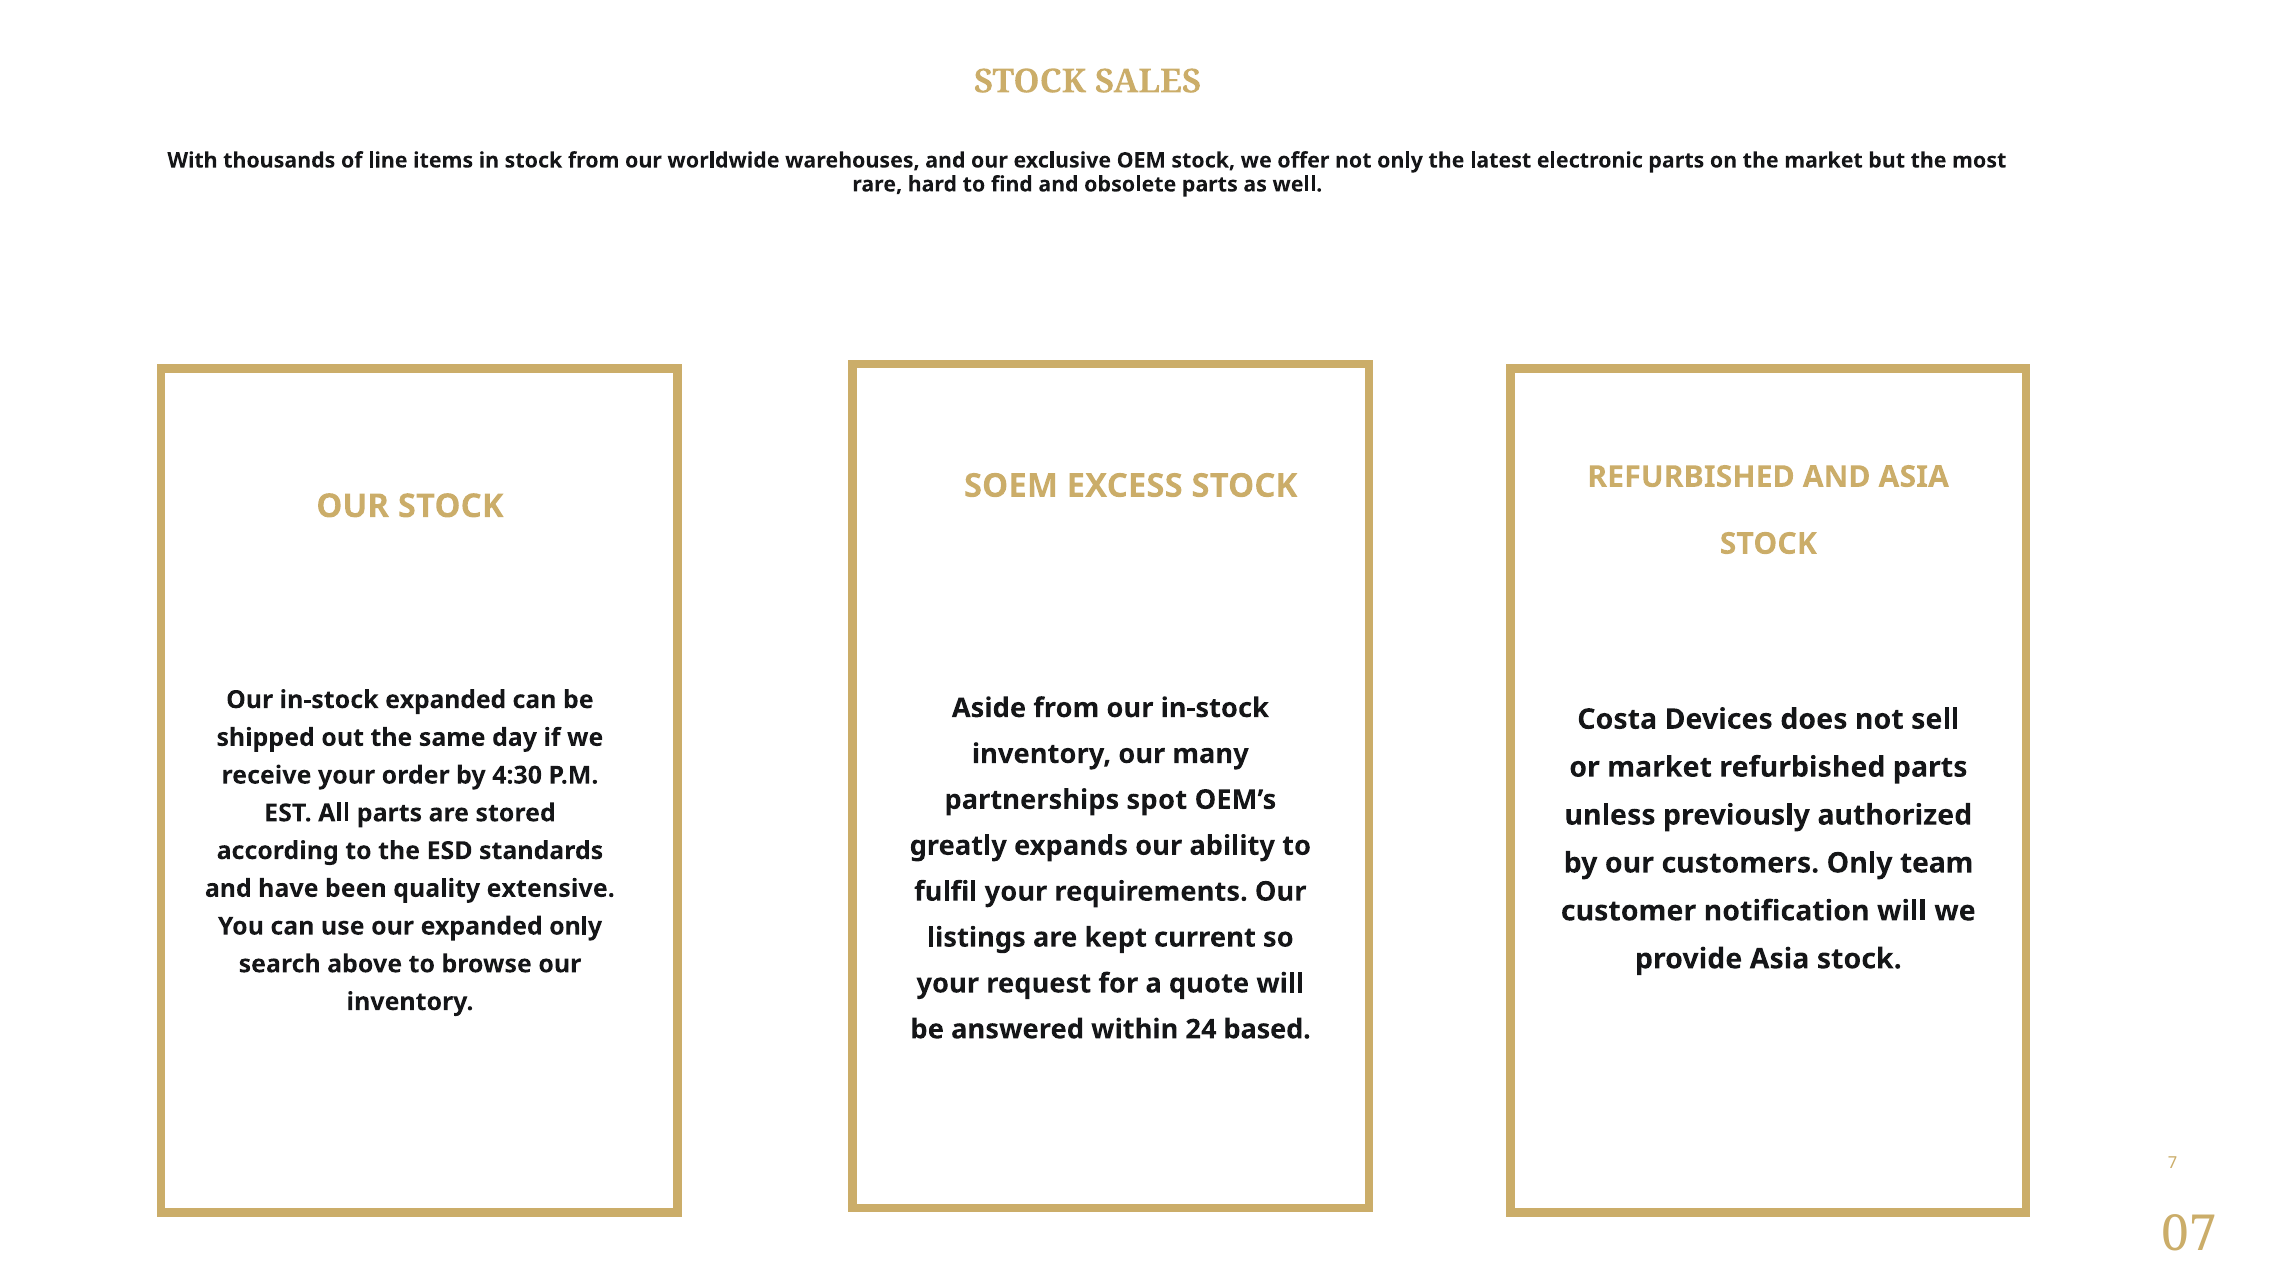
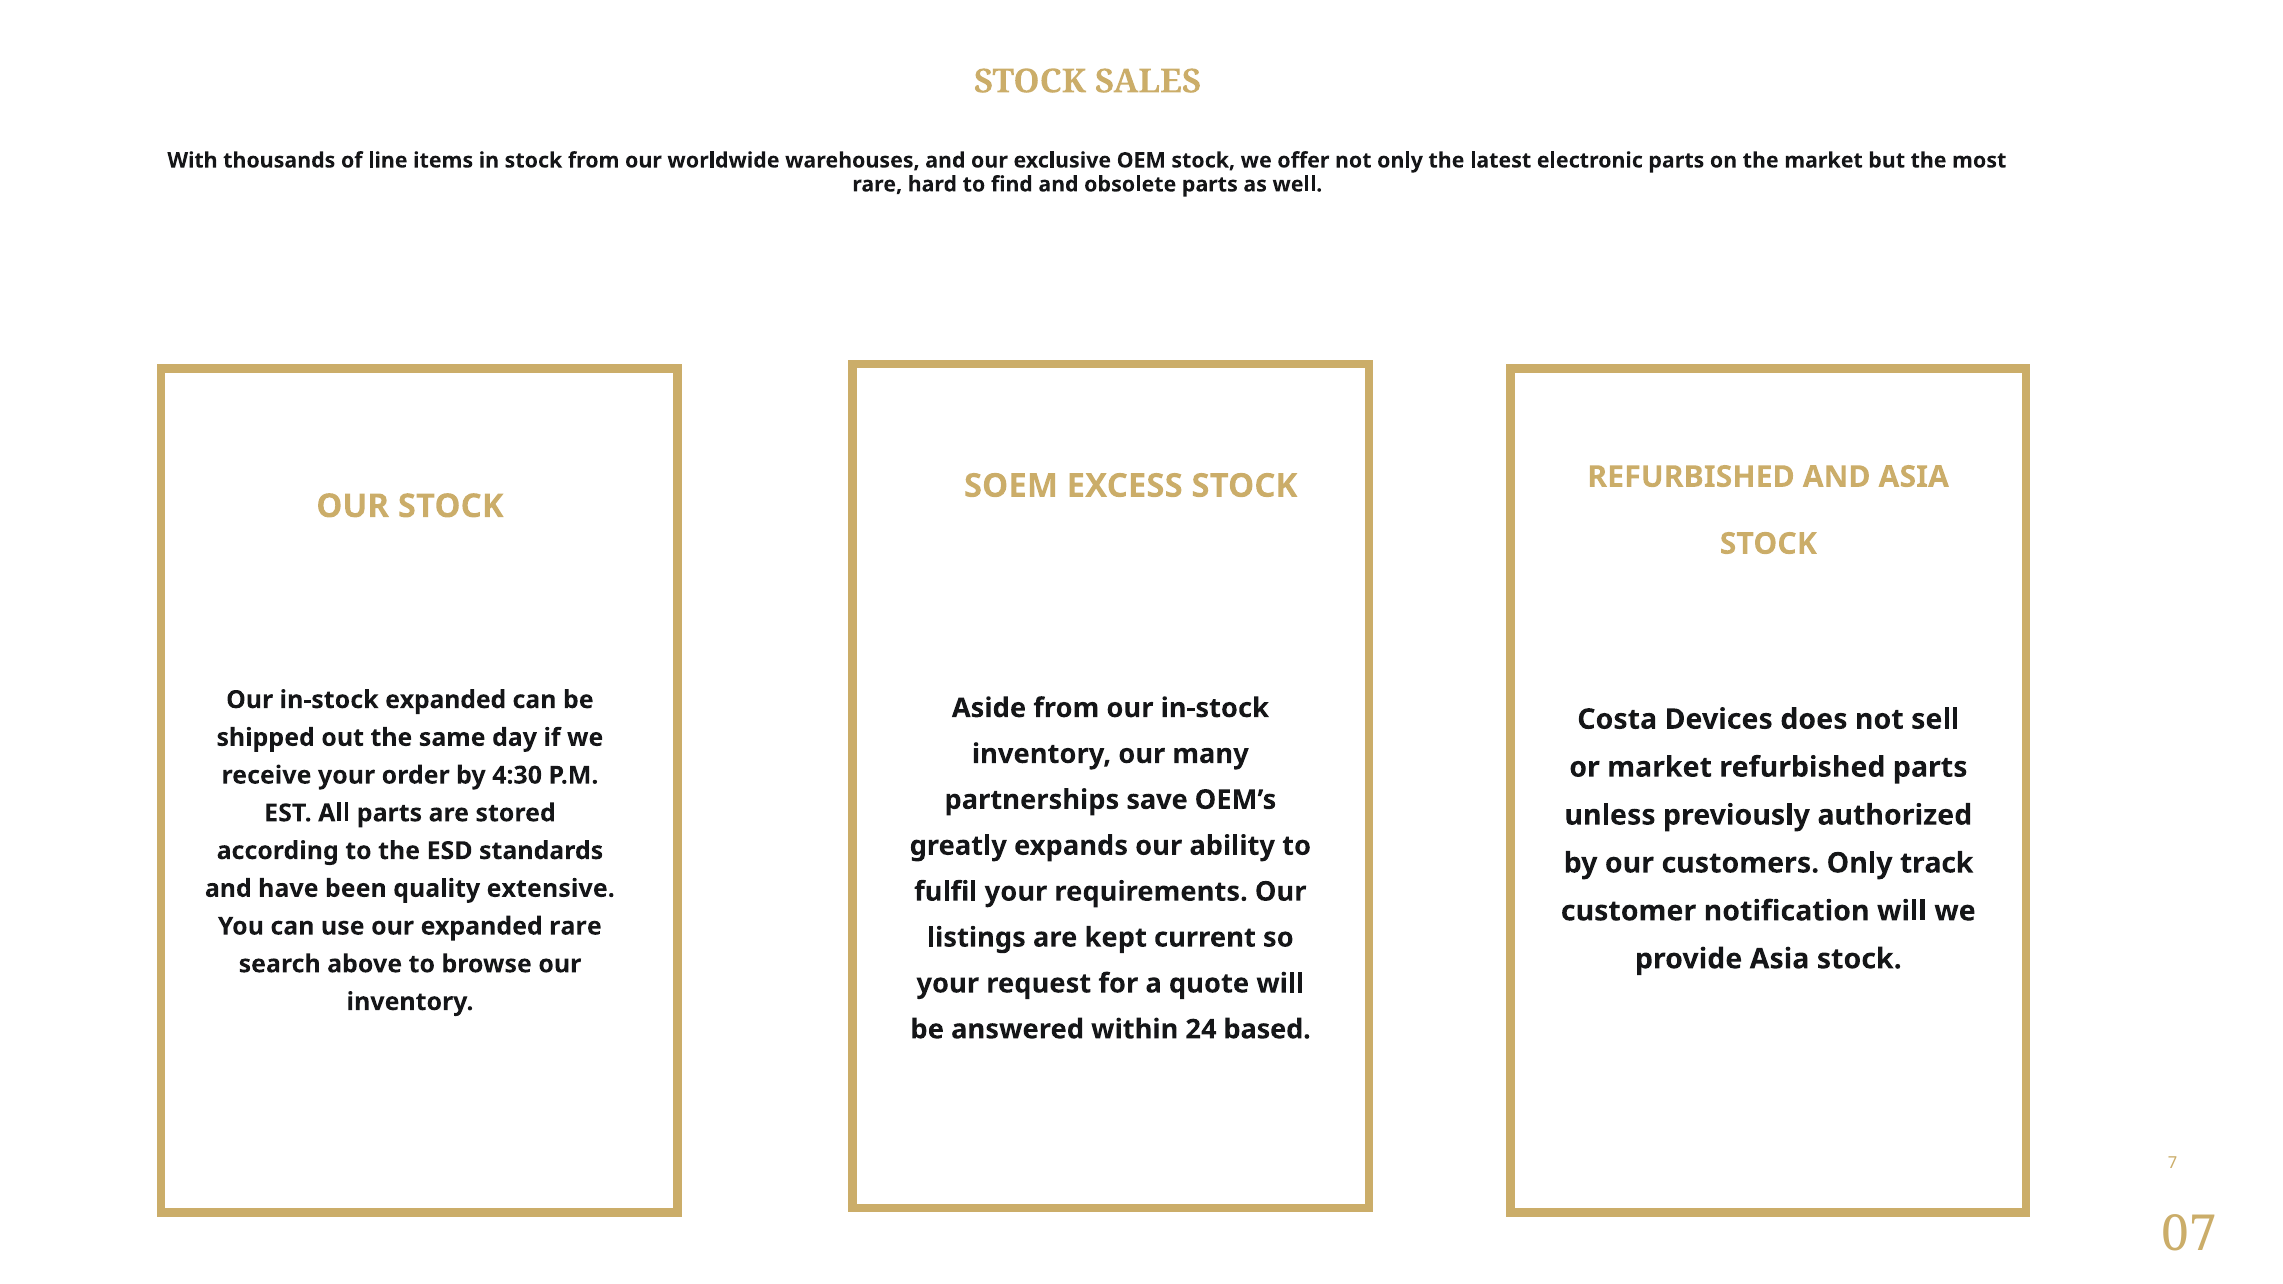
spot: spot -> save
team: team -> track
expanded only: only -> rare
